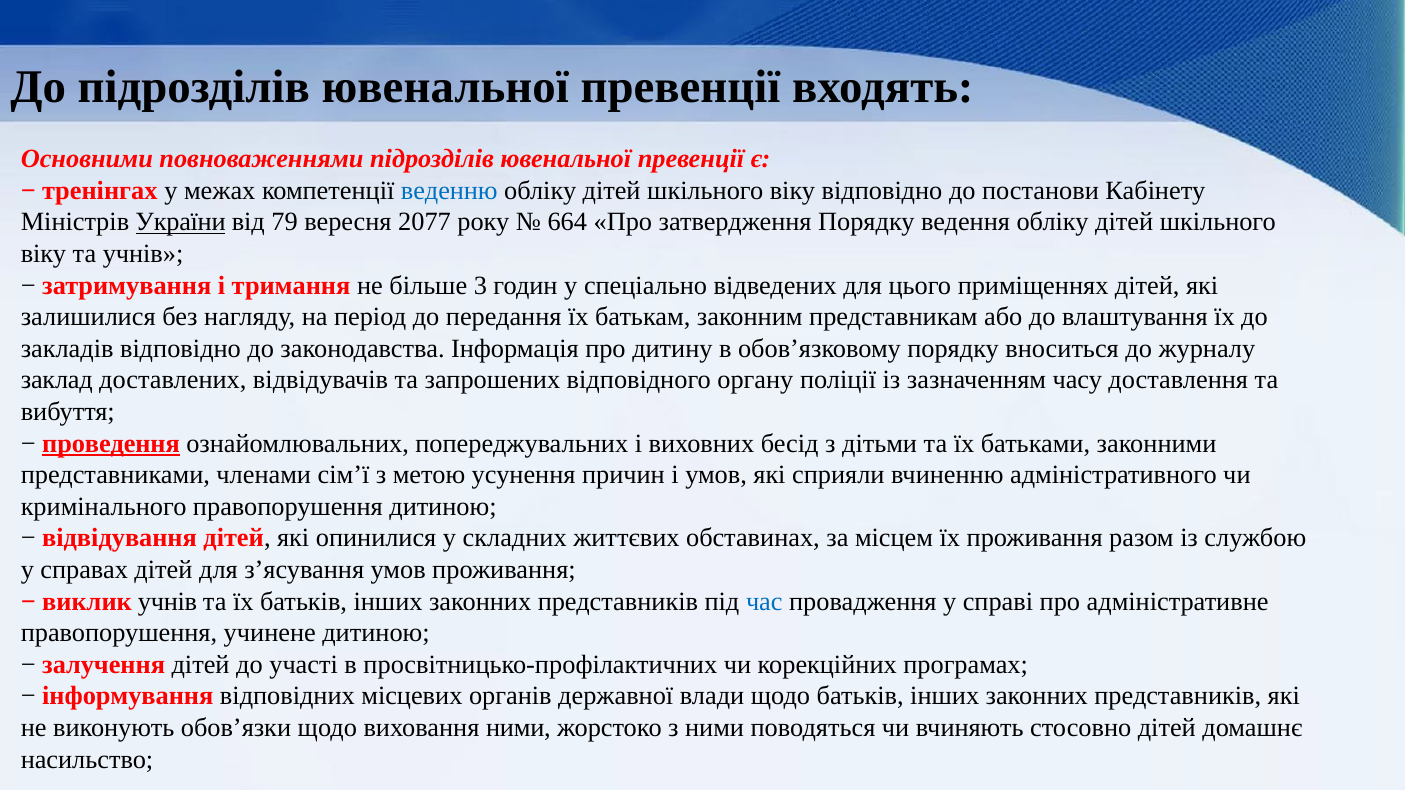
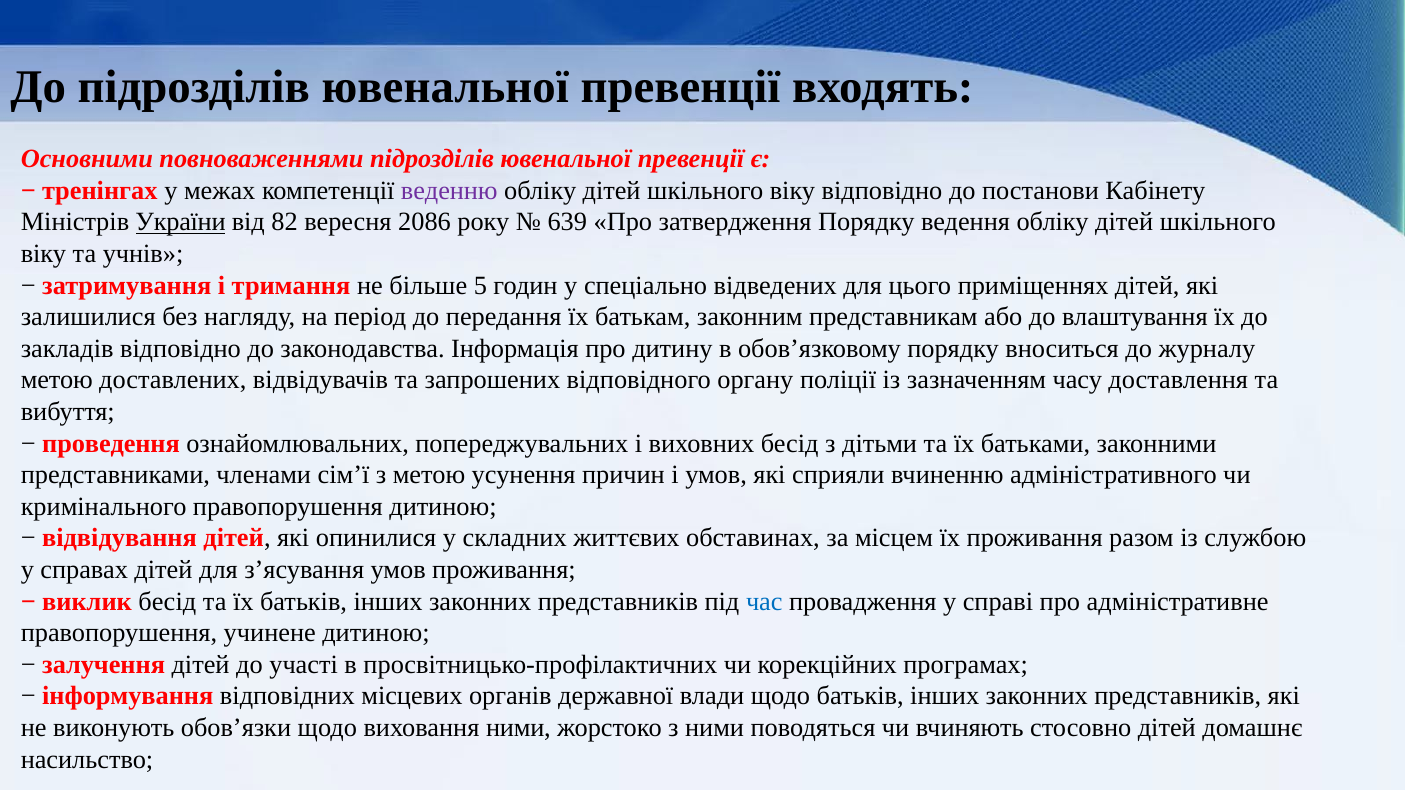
веденню colour: blue -> purple
79: 79 -> 82
2077: 2077 -> 2086
664: 664 -> 639
3: 3 -> 5
заклад at (57, 380): заклад -> метою
проведення underline: present -> none
виклик учнів: учнів -> бесід
